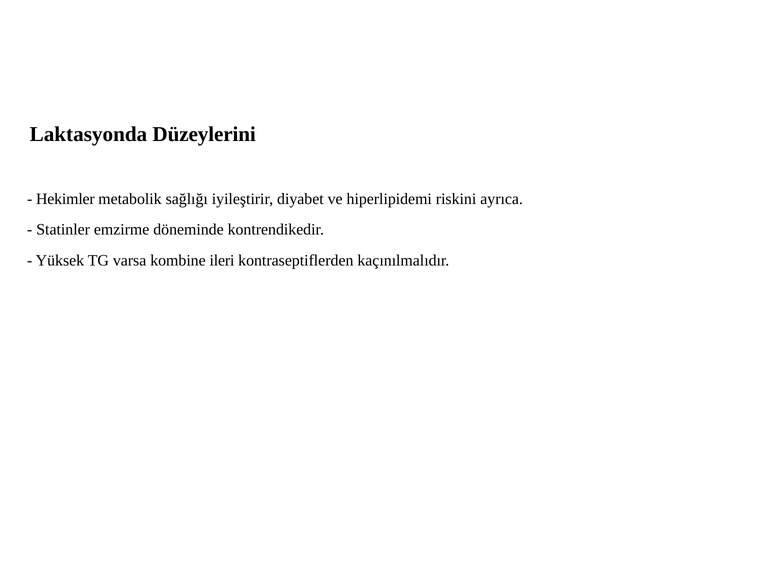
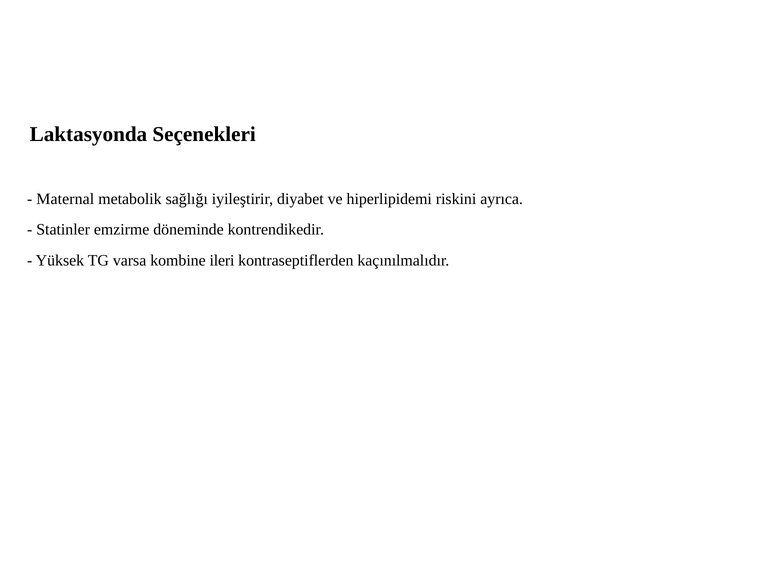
Düzeylerini: Düzeylerini -> Seçenekleri
Hekimler: Hekimler -> Maternal
